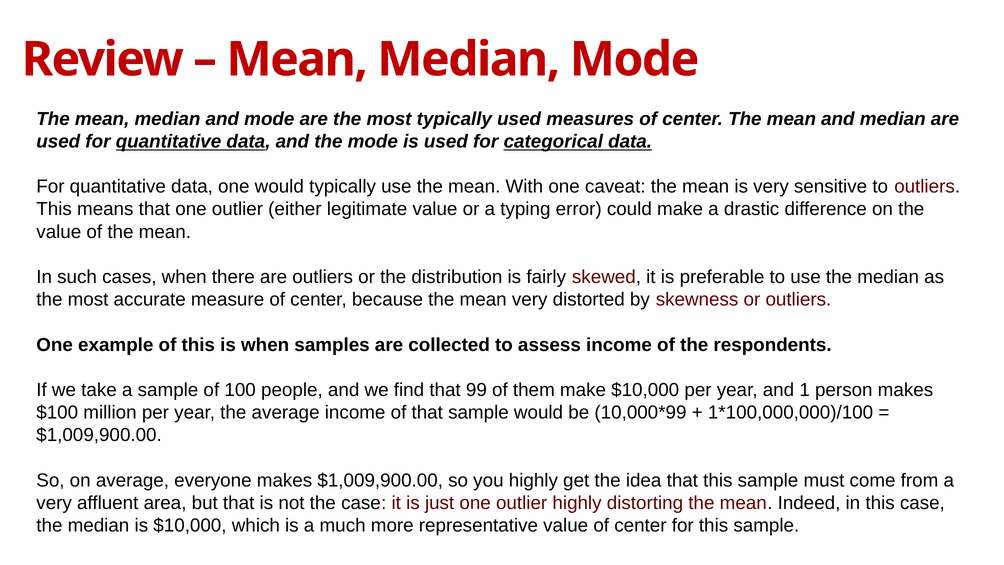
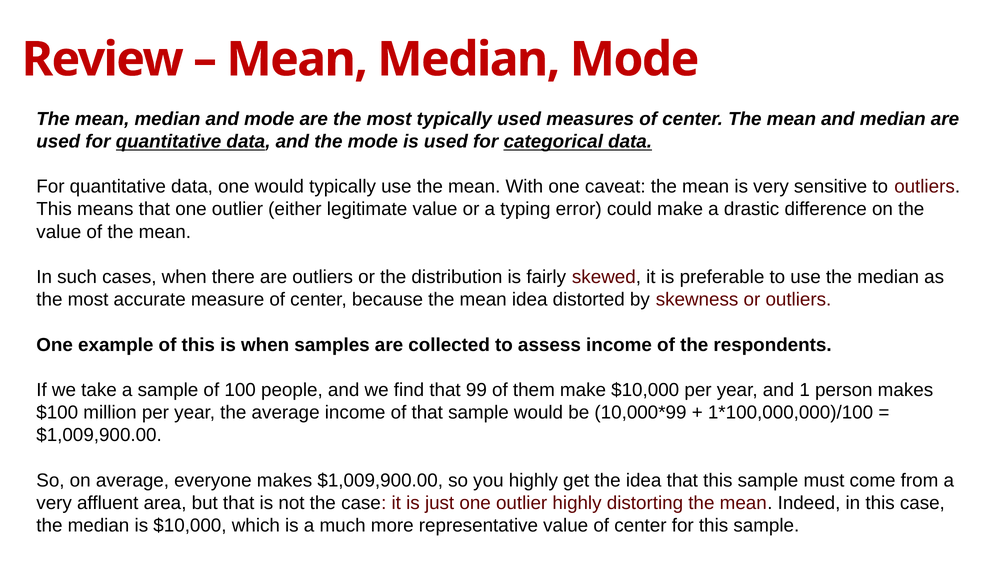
mean very: very -> idea
